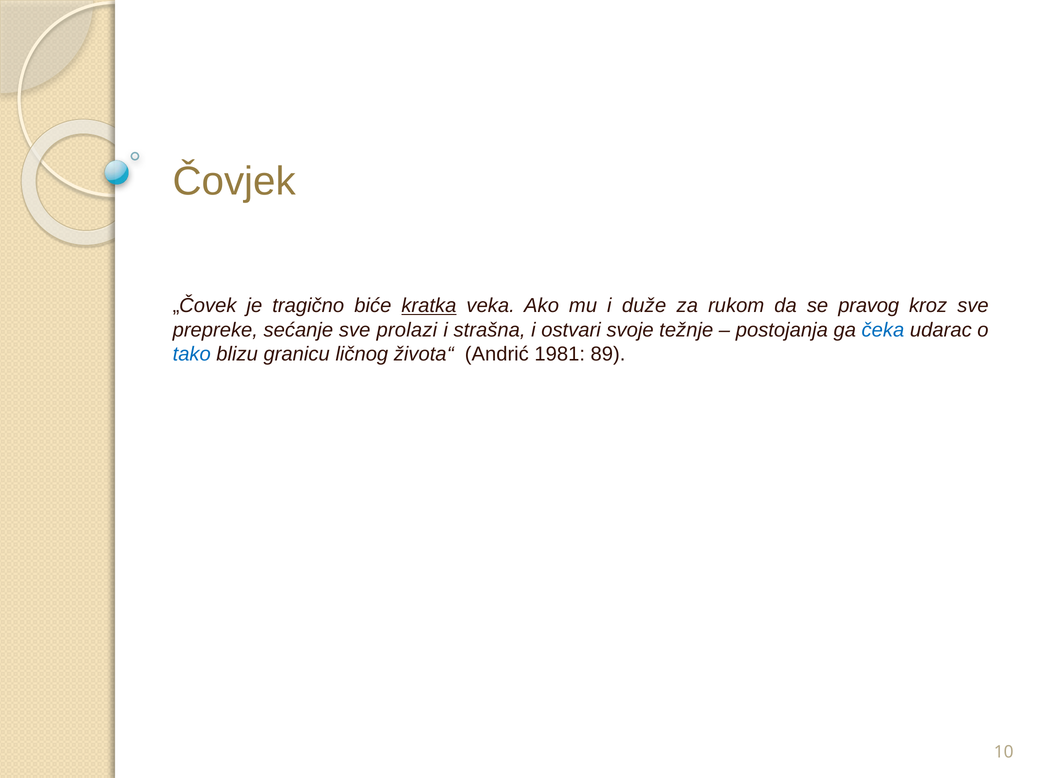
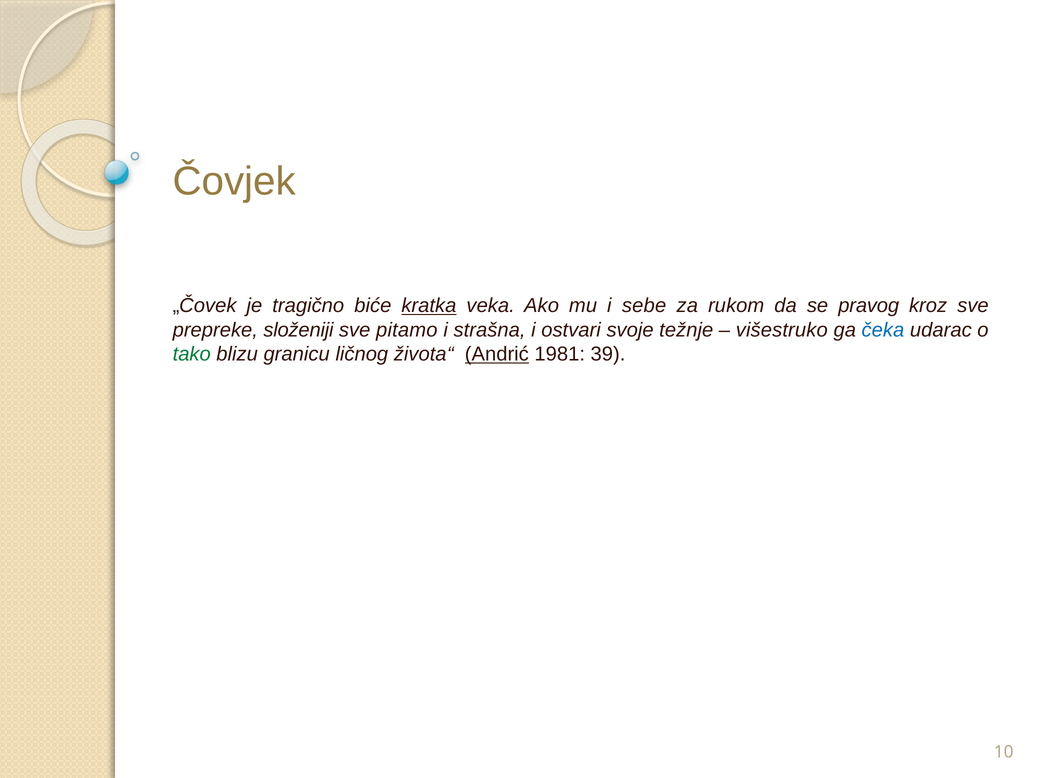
duže: duže -> sebe
sećanje: sećanje -> složeniji
prolazi: prolazi -> pitamo
postojanja: postojanja -> višestruko
tako colour: blue -> green
Andrić underline: none -> present
89: 89 -> 39
